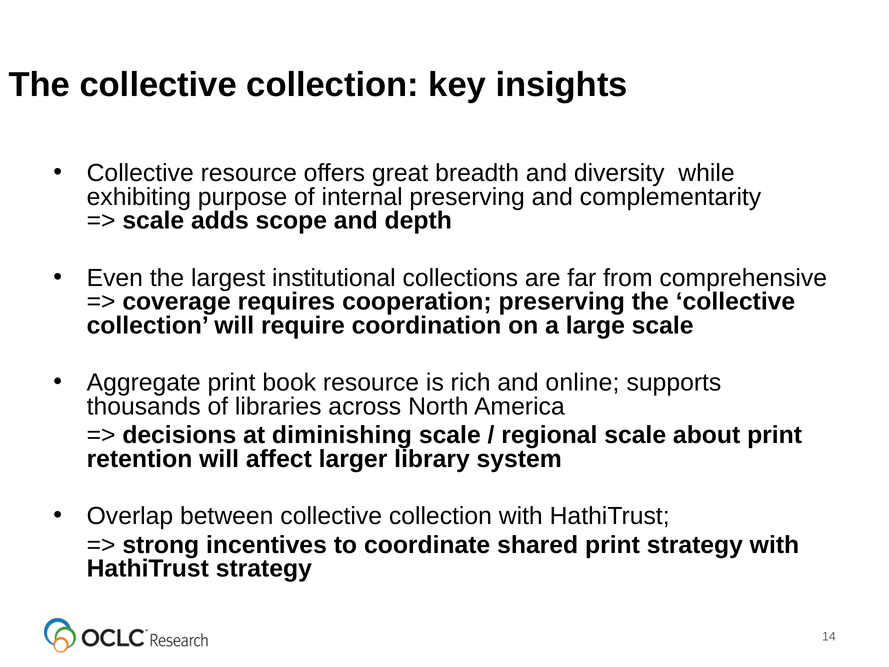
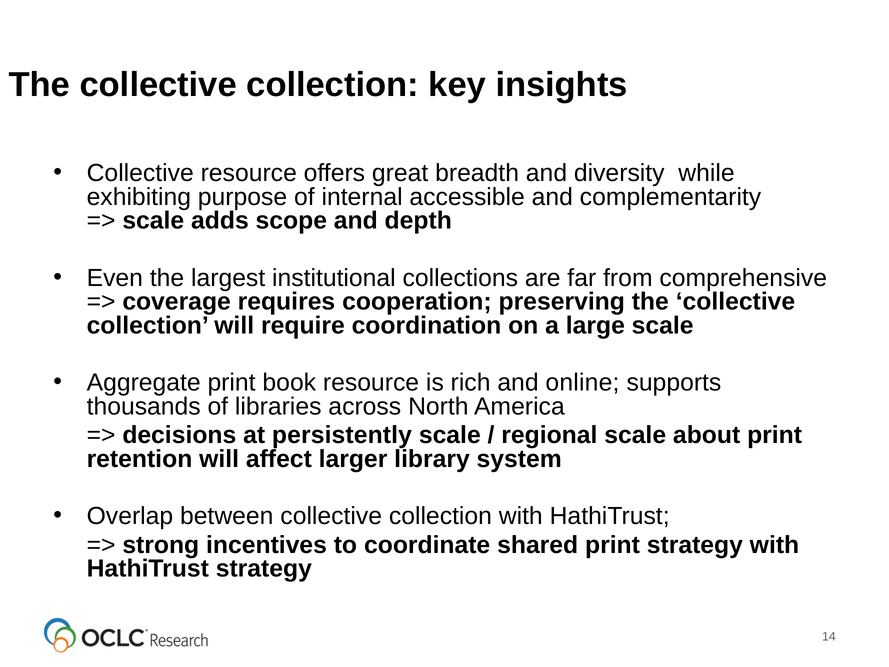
internal preserving: preserving -> accessible
diminishing: diminishing -> persistently
